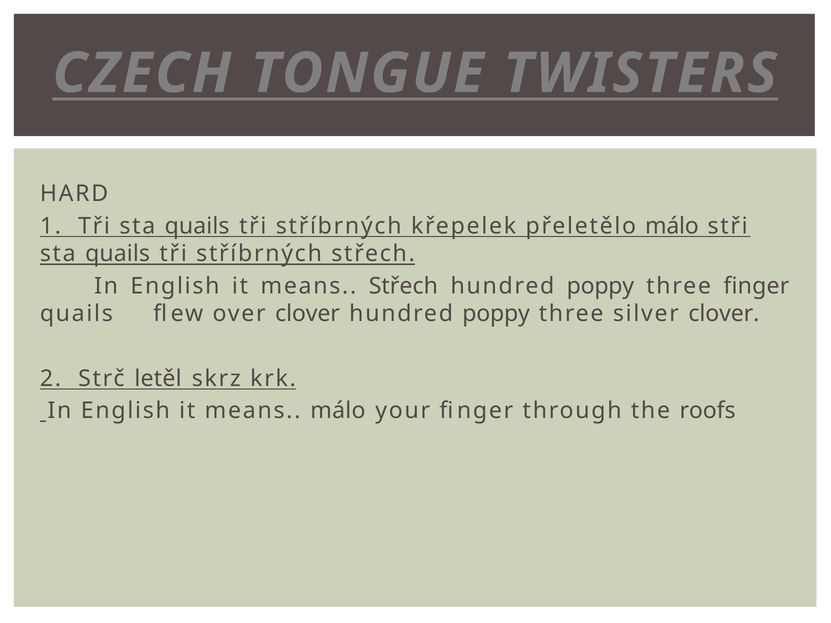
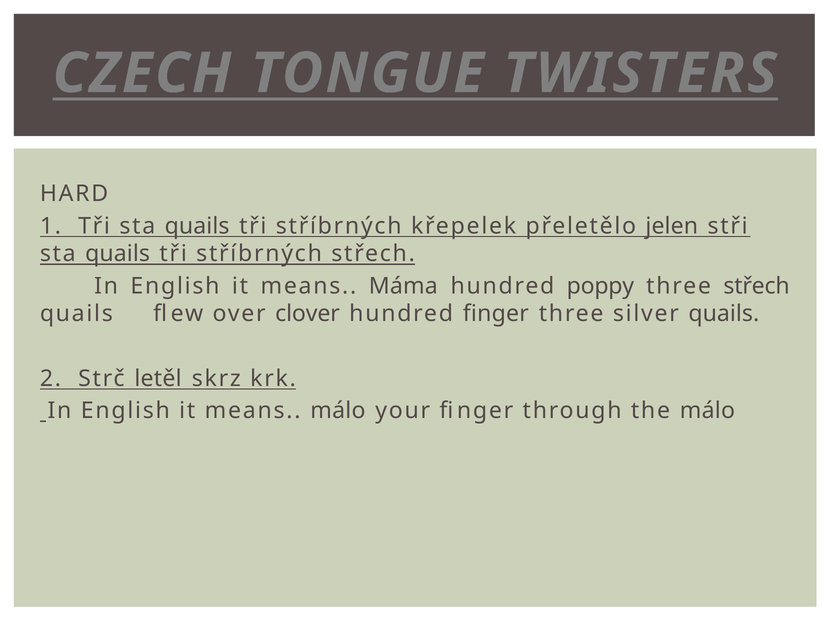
přeletělo málo: málo -> jelen
means Střech: Střech -> Máma
three finger: finger -> střech
poppy at (496, 314): poppy -> finger
silver clover: clover -> quails
the roofs: roofs -> málo
